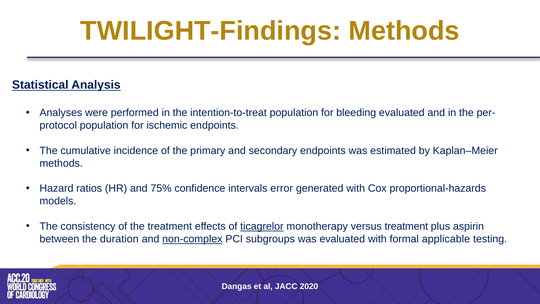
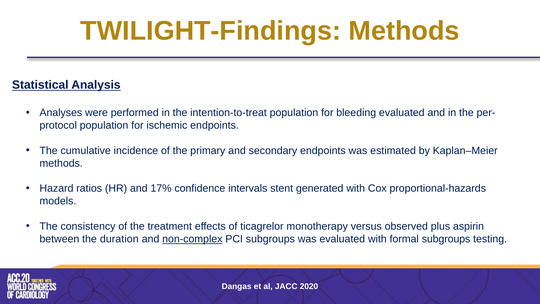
75%: 75% -> 17%
error: error -> stent
ticagrelor underline: present -> none
versus treatment: treatment -> observed
formal applicable: applicable -> subgroups
